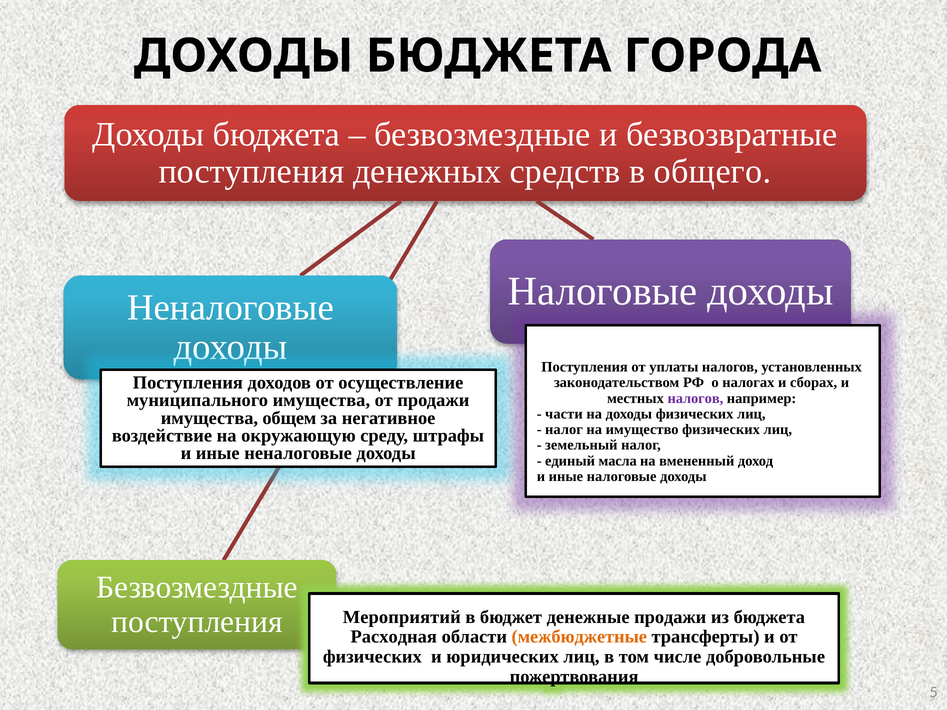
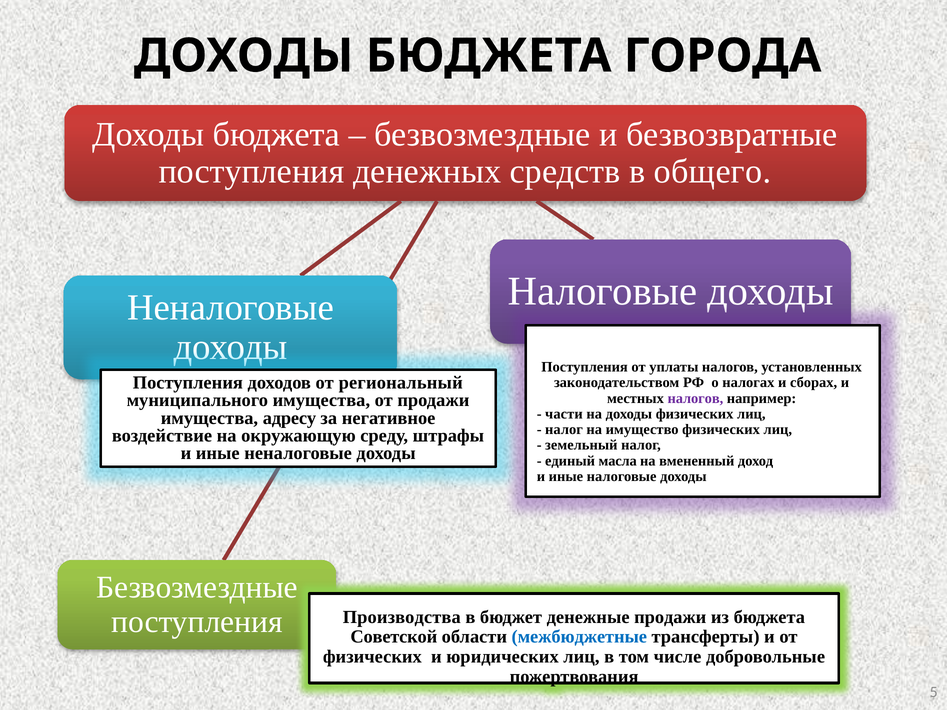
осуществление: осуществление -> региональный
общем: общем -> адресу
Мероприятий: Мероприятий -> Производства
Расходная: Расходная -> Советской
межбюджетные colour: orange -> blue
